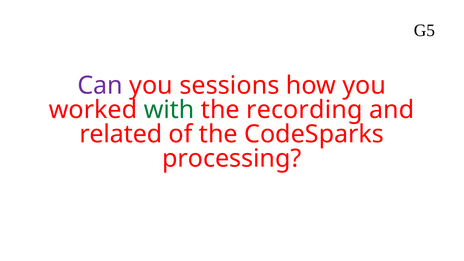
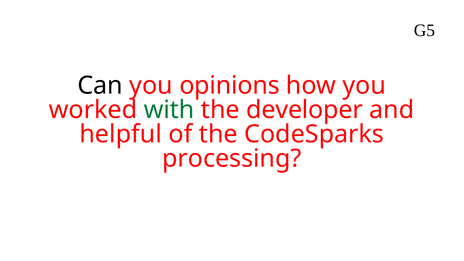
Can colour: purple -> black
sessions: sessions -> opinions
recording: recording -> developer
related: related -> helpful
